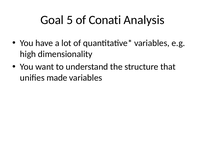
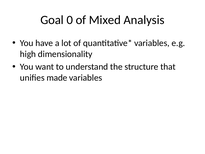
5: 5 -> 0
Conati: Conati -> Mixed
